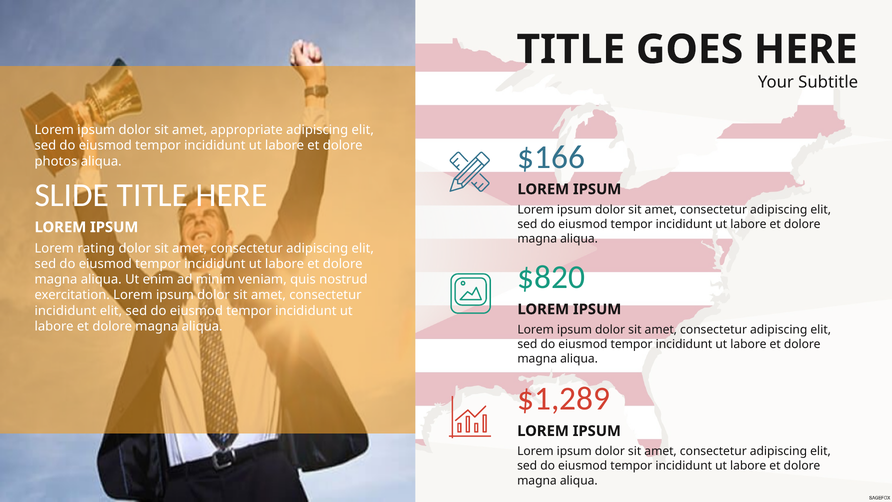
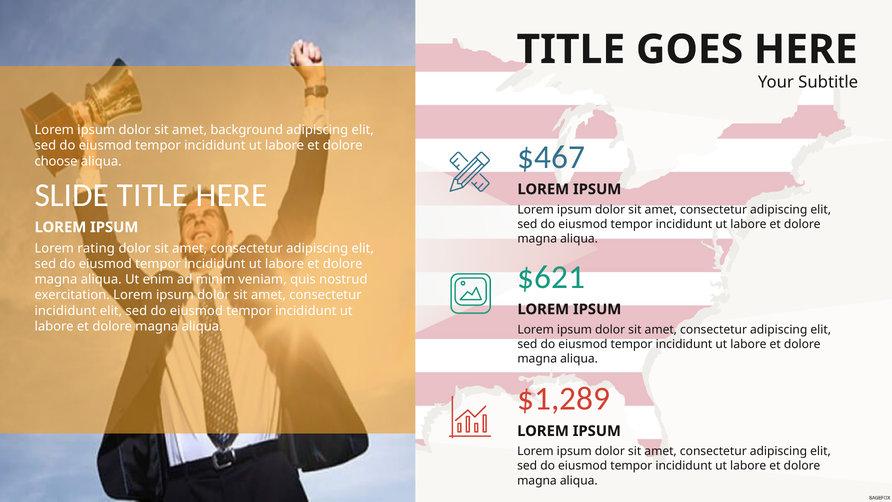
appropriate: appropriate -> background
$166: $166 -> $467
photos: photos -> choose
$820: $820 -> $621
